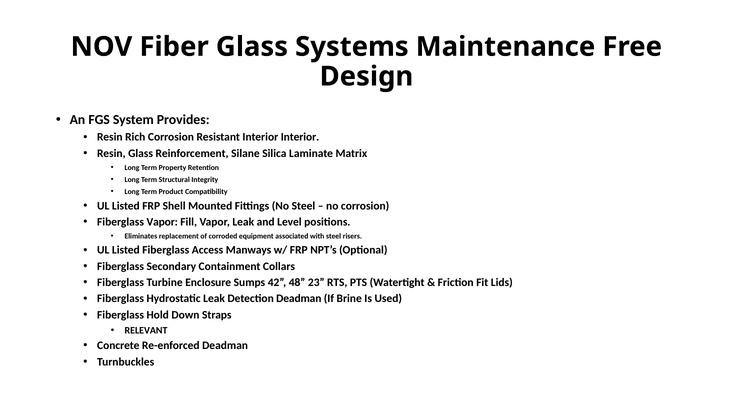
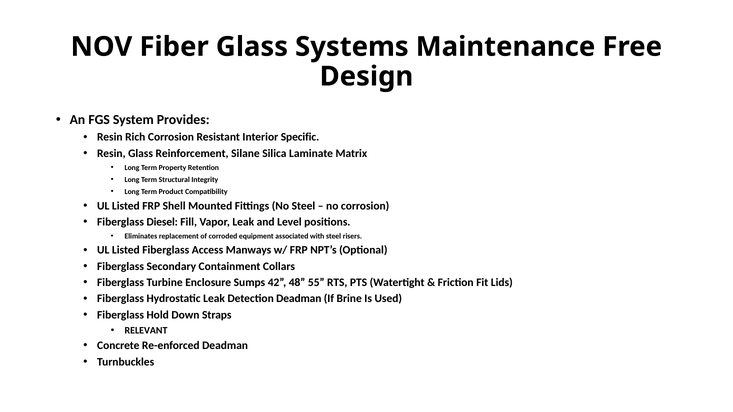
Interior Interior: Interior -> Specific
Fiberglass Vapor: Vapor -> Diesel
23: 23 -> 55
